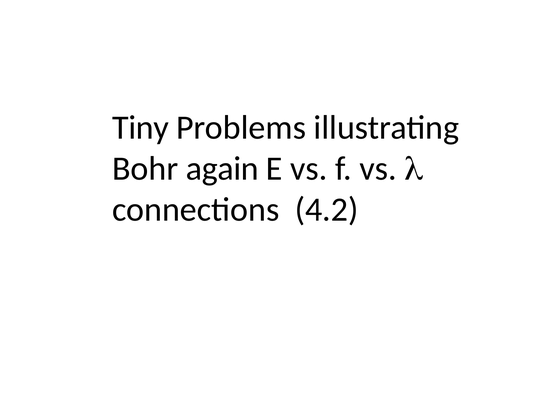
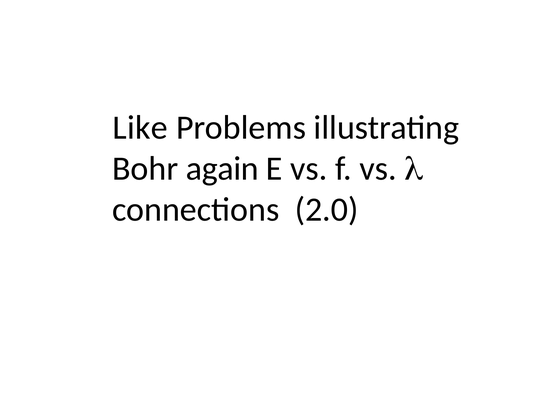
Tiny: Tiny -> Like
4.2: 4.2 -> 2.0
